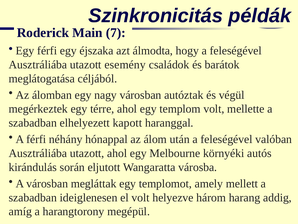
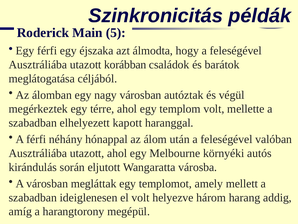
7: 7 -> 5
esemény: esemény -> korábban
